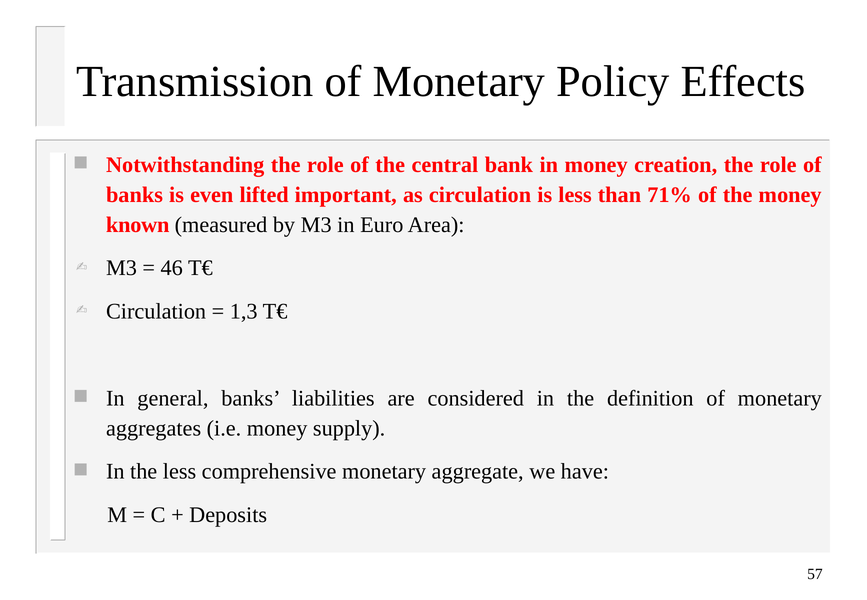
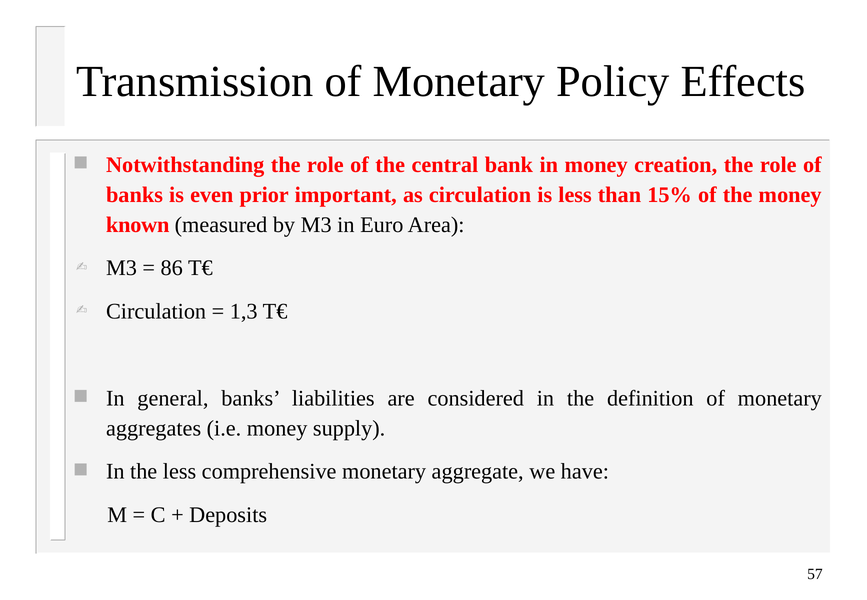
lifted: lifted -> prior
71%: 71% -> 15%
46: 46 -> 86
